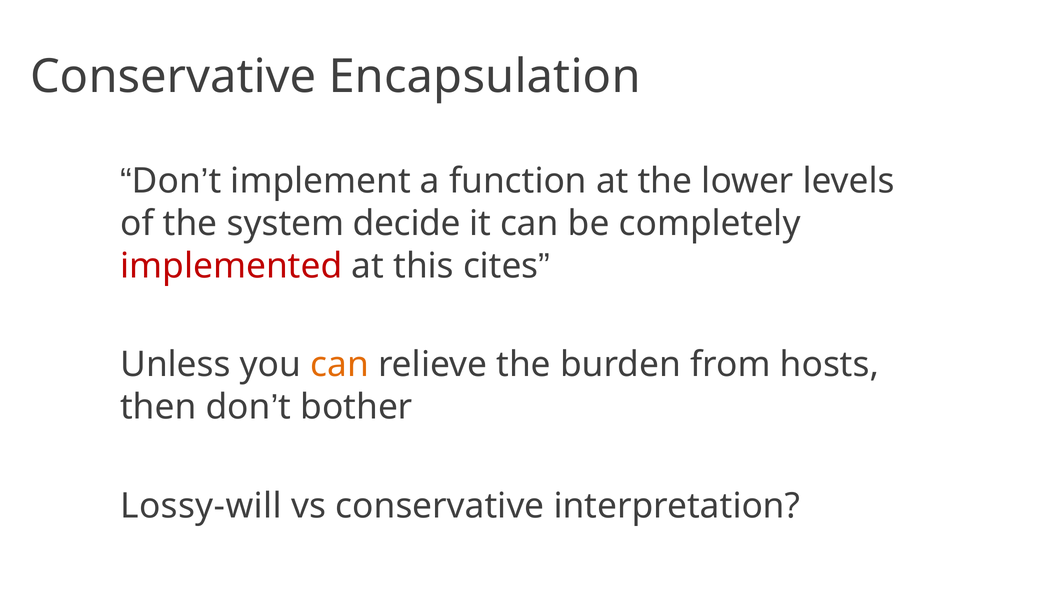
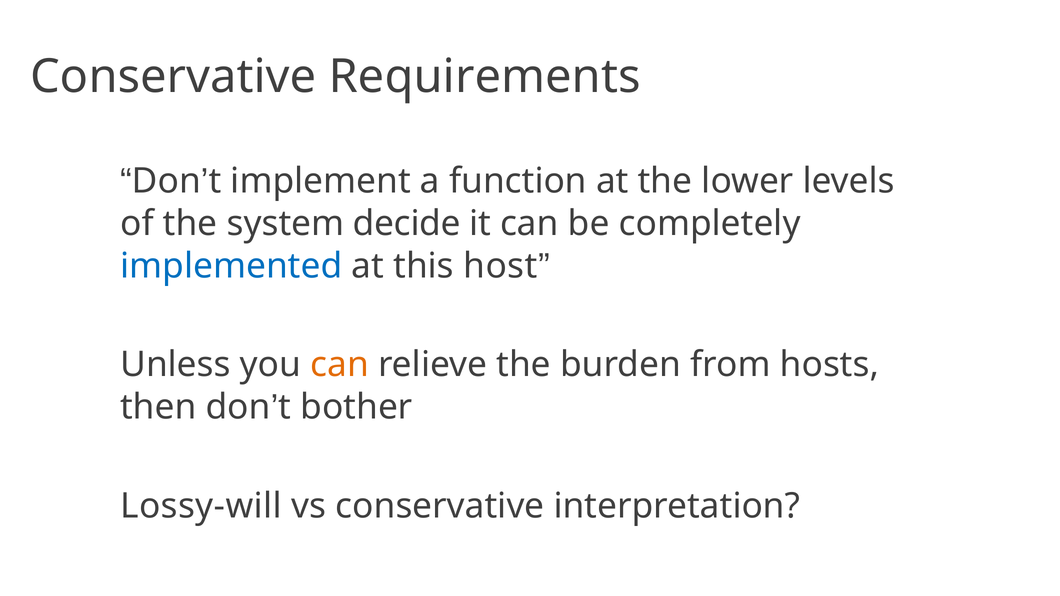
Encapsulation: Encapsulation -> Requirements
implemented colour: red -> blue
cites: cites -> host
